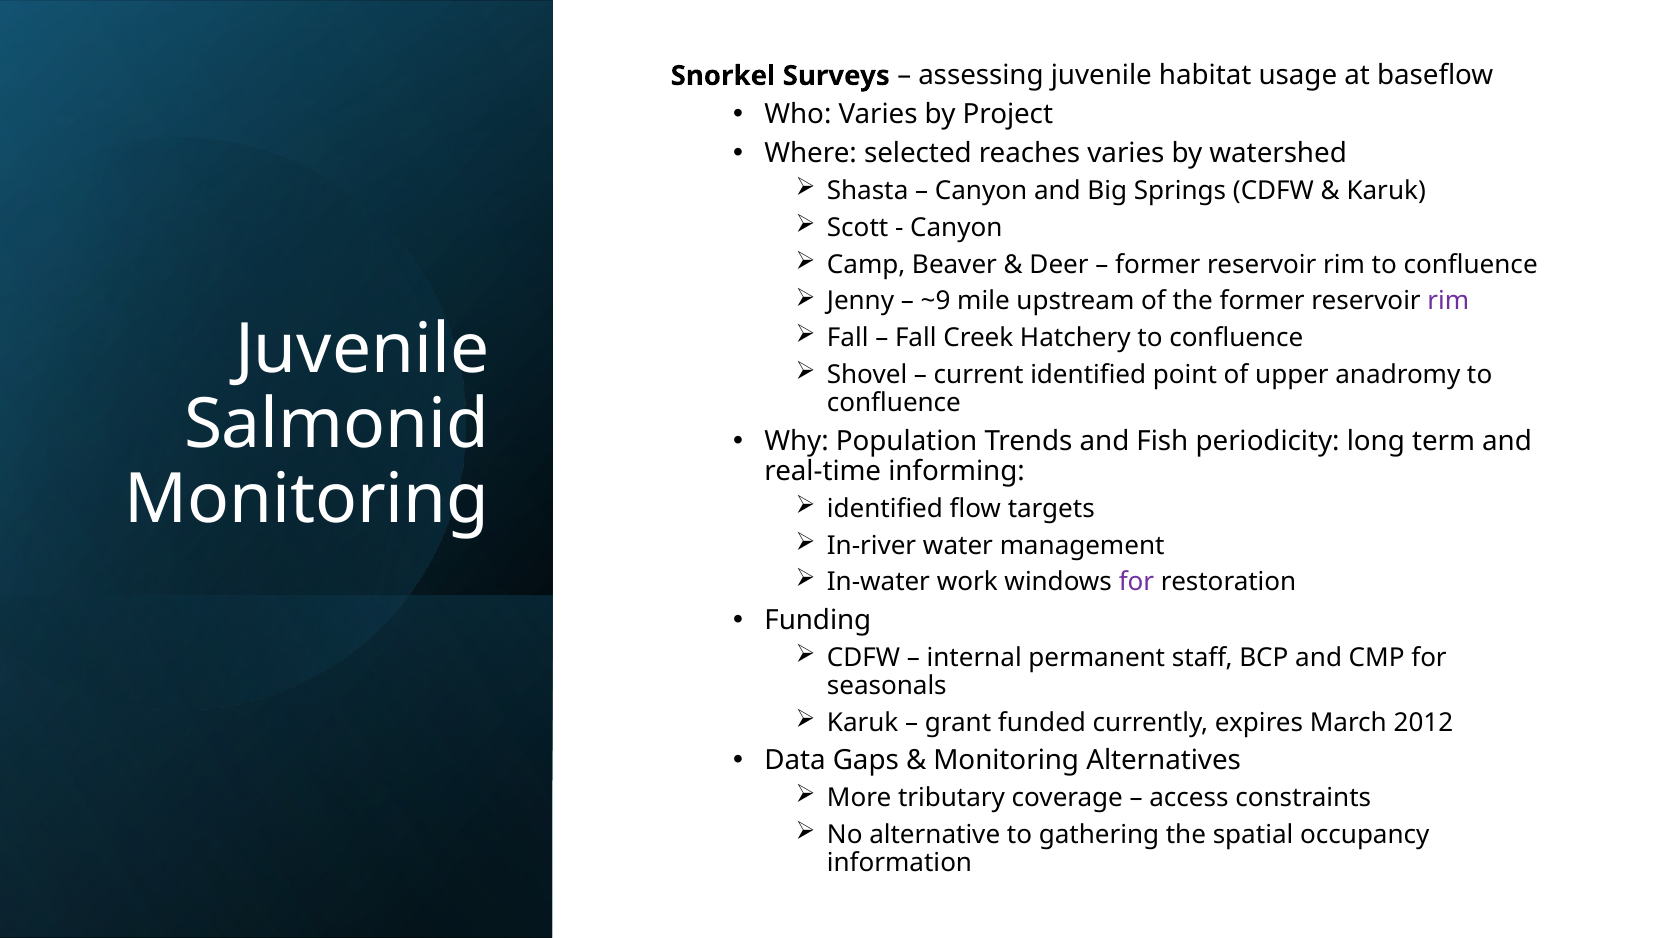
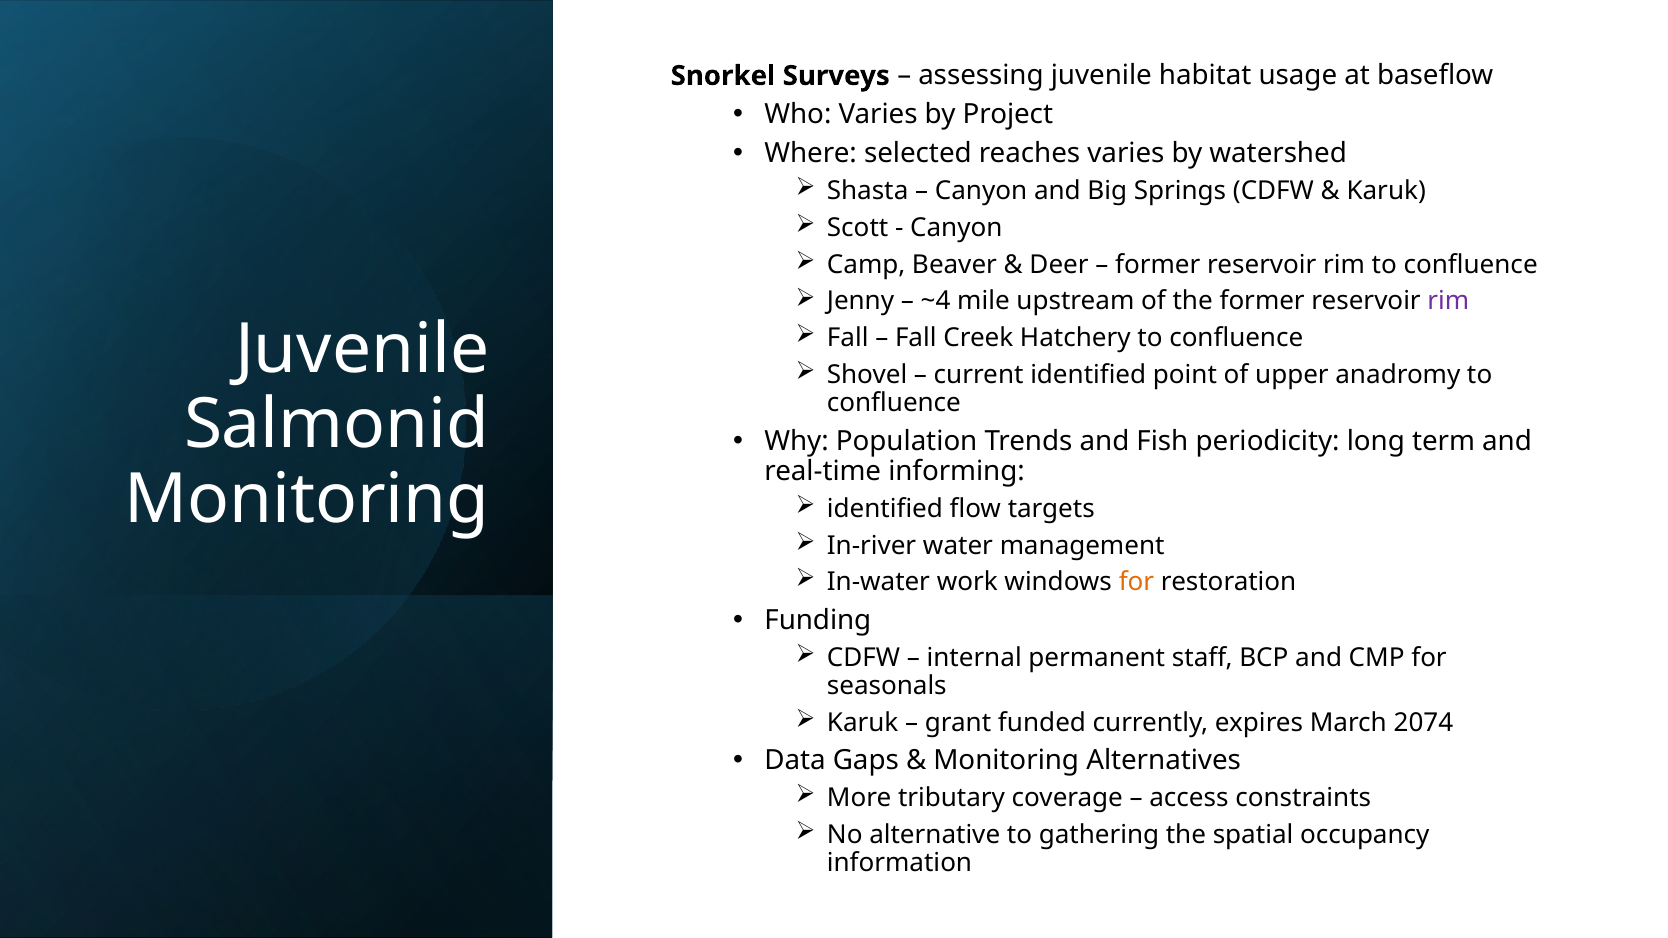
~9: ~9 -> ~4
for at (1136, 582) colour: purple -> orange
2012: 2012 -> 2074
